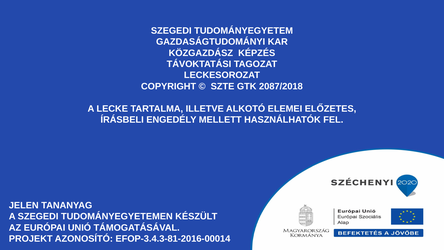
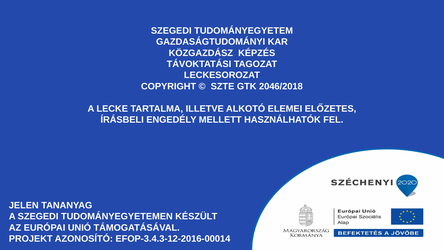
2087/2018: 2087/2018 -> 2046/2018
EFOP-3.4.3-81-2016-00014: EFOP-3.4.3-81-2016-00014 -> EFOP-3.4.3-12-2016-00014
